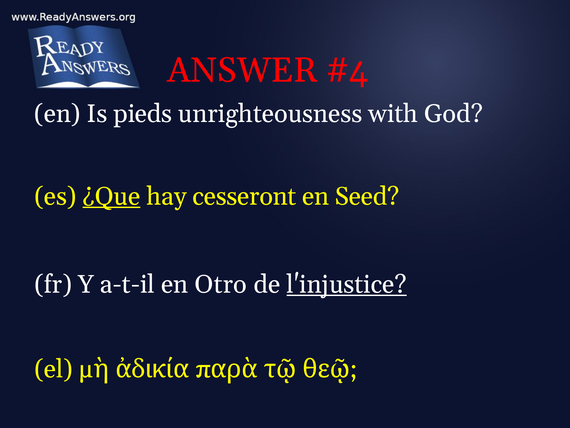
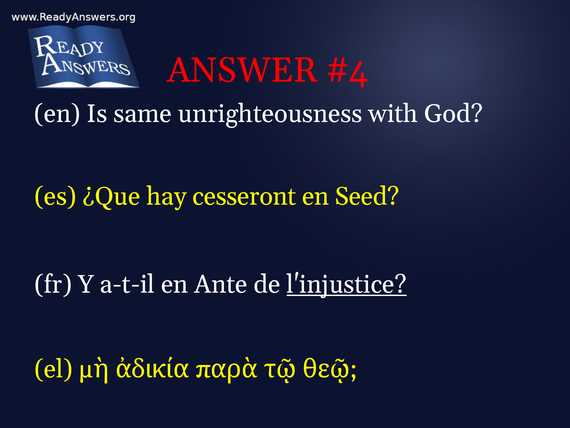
pieds: pieds -> same
¿Que underline: present -> none
Otro: Otro -> Ante
